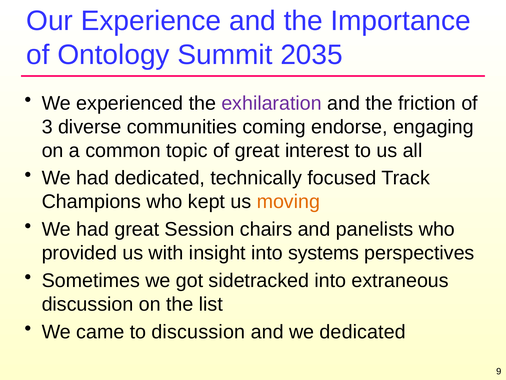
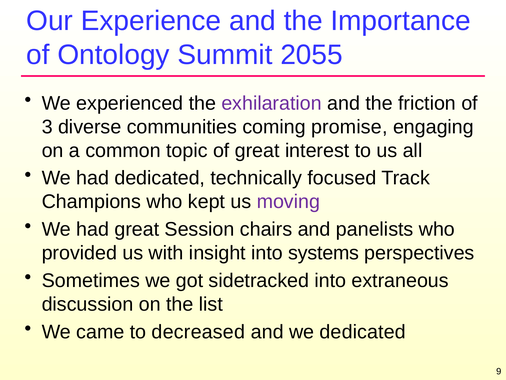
2035: 2035 -> 2055
endorse: endorse -> promise
moving colour: orange -> purple
to discussion: discussion -> decreased
